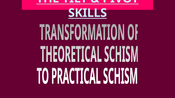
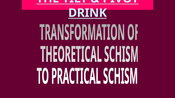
SKILLS: SKILLS -> DRINK
